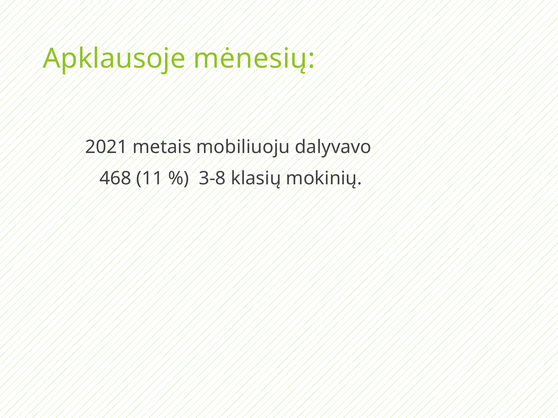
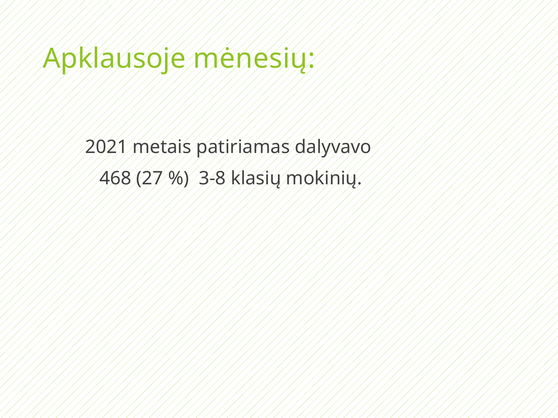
mobiliuoju: mobiliuoju -> patiriamas
11: 11 -> 27
